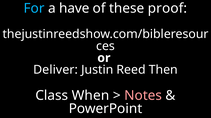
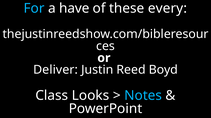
proof: proof -> every
Then: Then -> Boyd
When: When -> Looks
Notes colour: pink -> light blue
